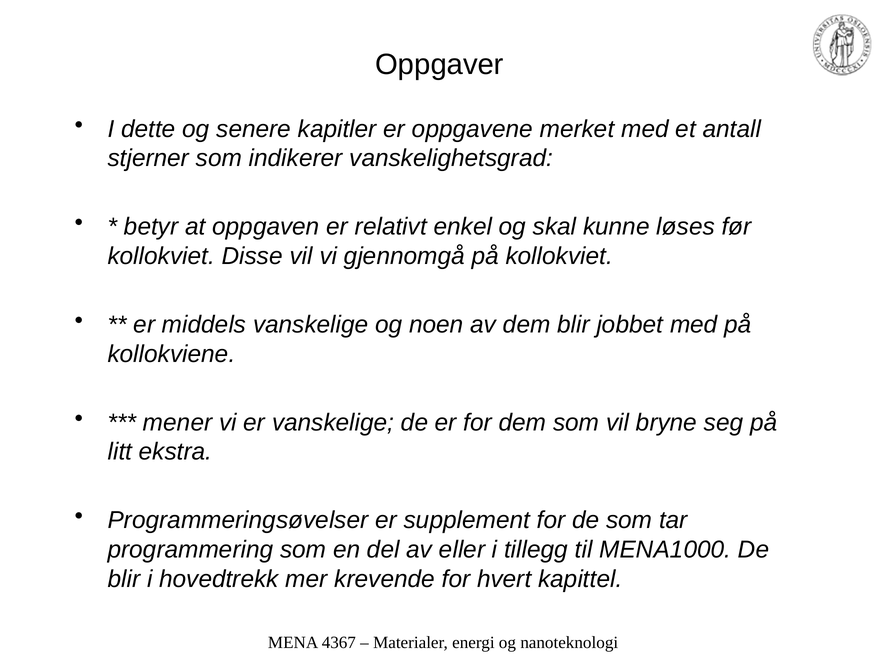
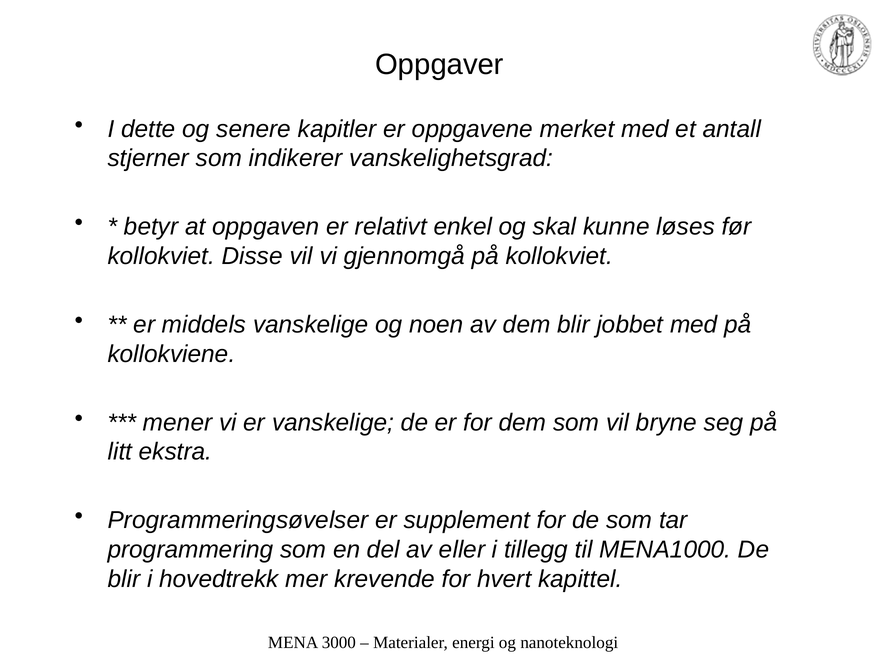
4367: 4367 -> 3000
